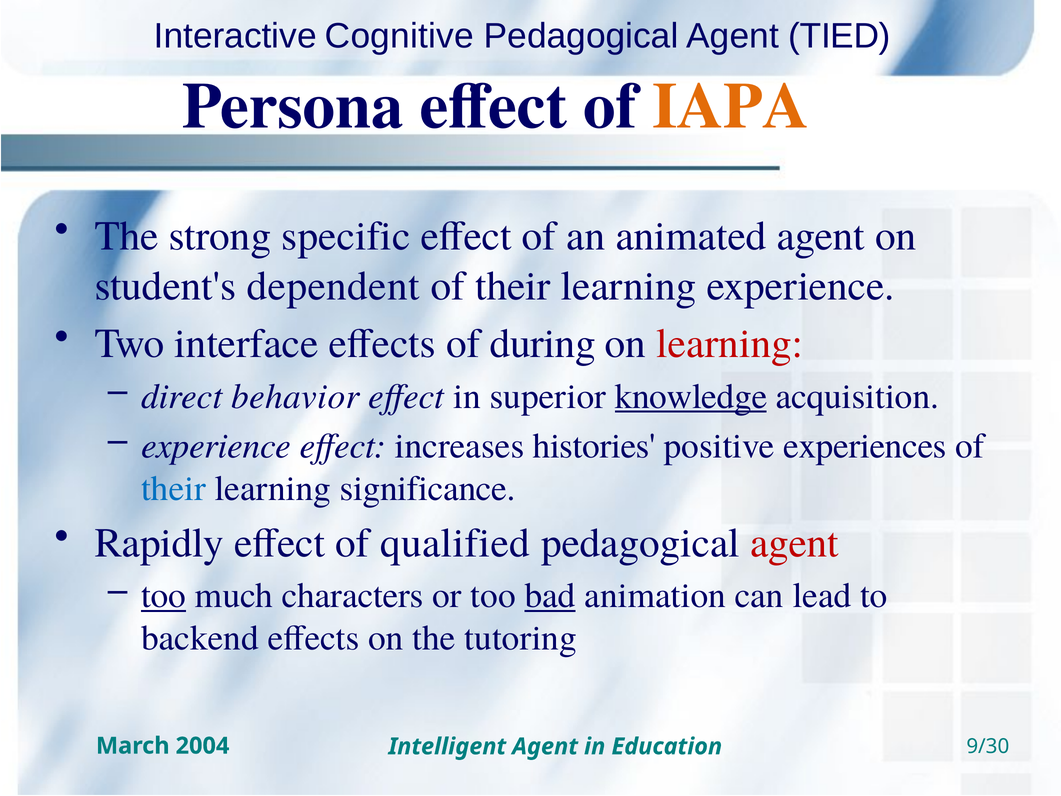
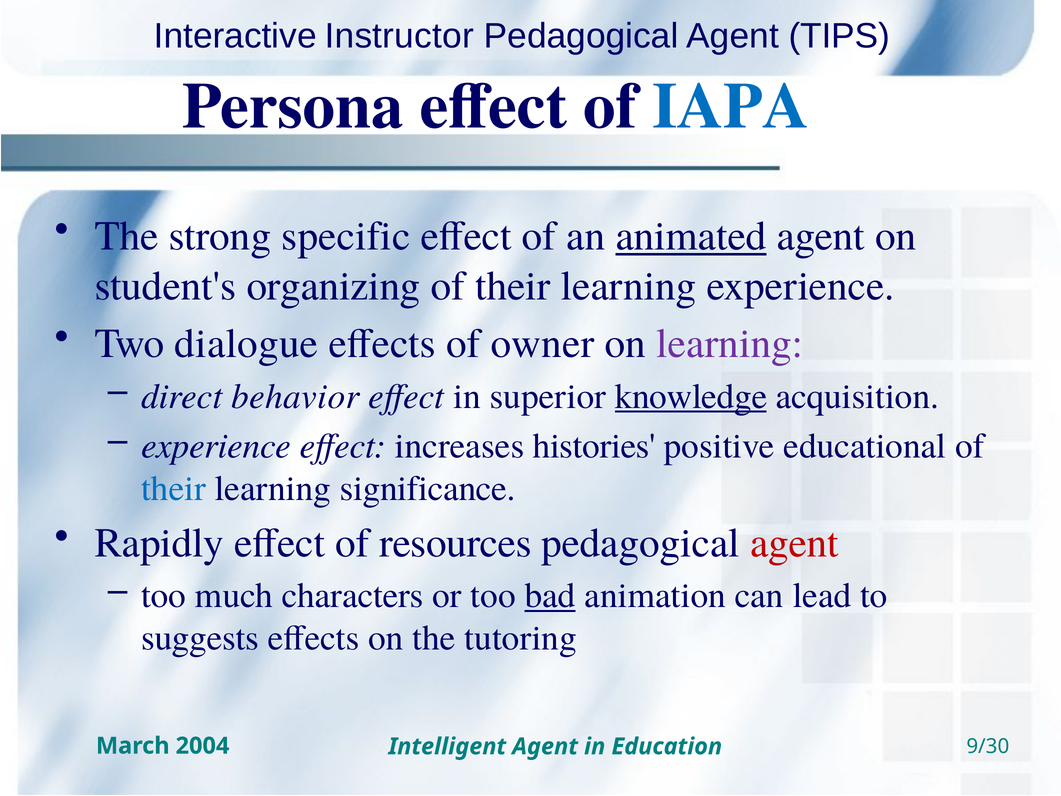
Cognitive: Cognitive -> Instructor
TIED: TIED -> TIPS
IAPA colour: orange -> blue
animated underline: none -> present
dependent: dependent -> organizing
interface: interface -> dialogue
during: during -> owner
learning at (730, 344) colour: red -> purple
experiences: experiences -> educational
qualified: qualified -> resources
too at (164, 596) underline: present -> none
backend: backend -> suggests
